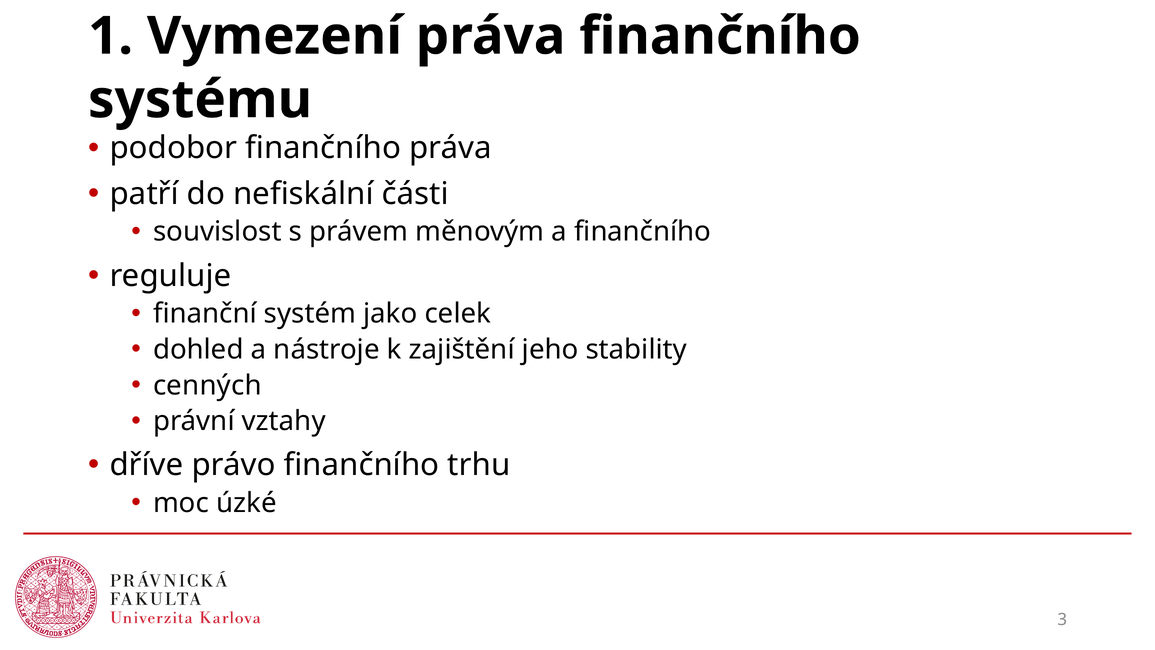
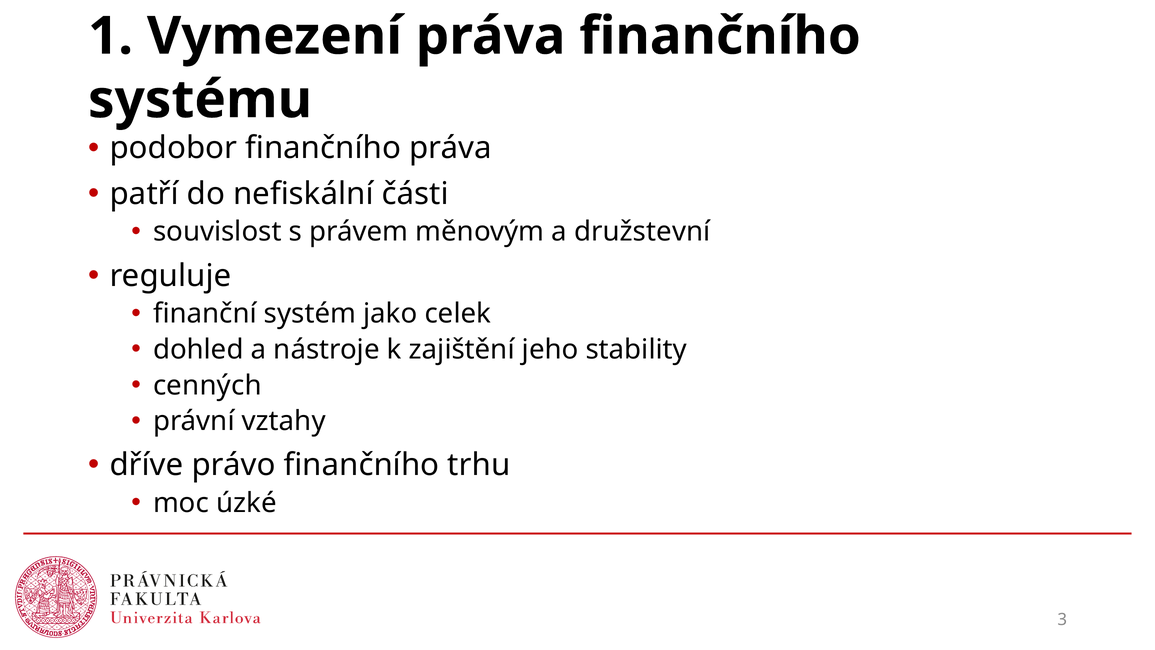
a finančního: finančního -> družstevní
